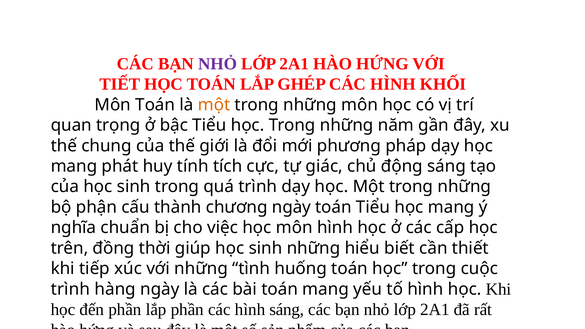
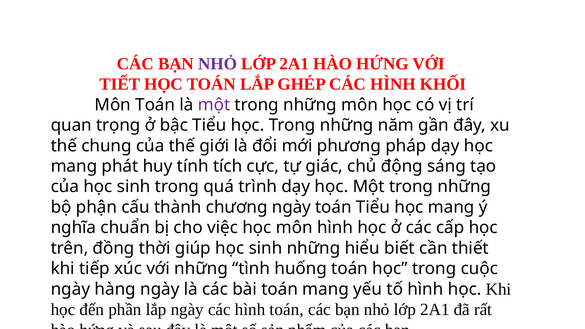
một at (214, 105) colour: orange -> purple
trình at (70, 289): trình -> ngày
lắp phần: phần -> ngày
hình sáng: sáng -> toán
